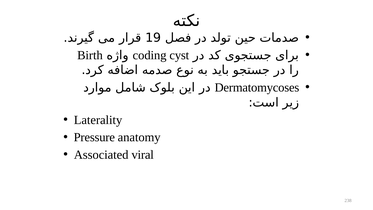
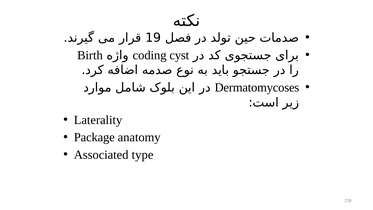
Pressure: Pressure -> Package
viral: viral -> type
